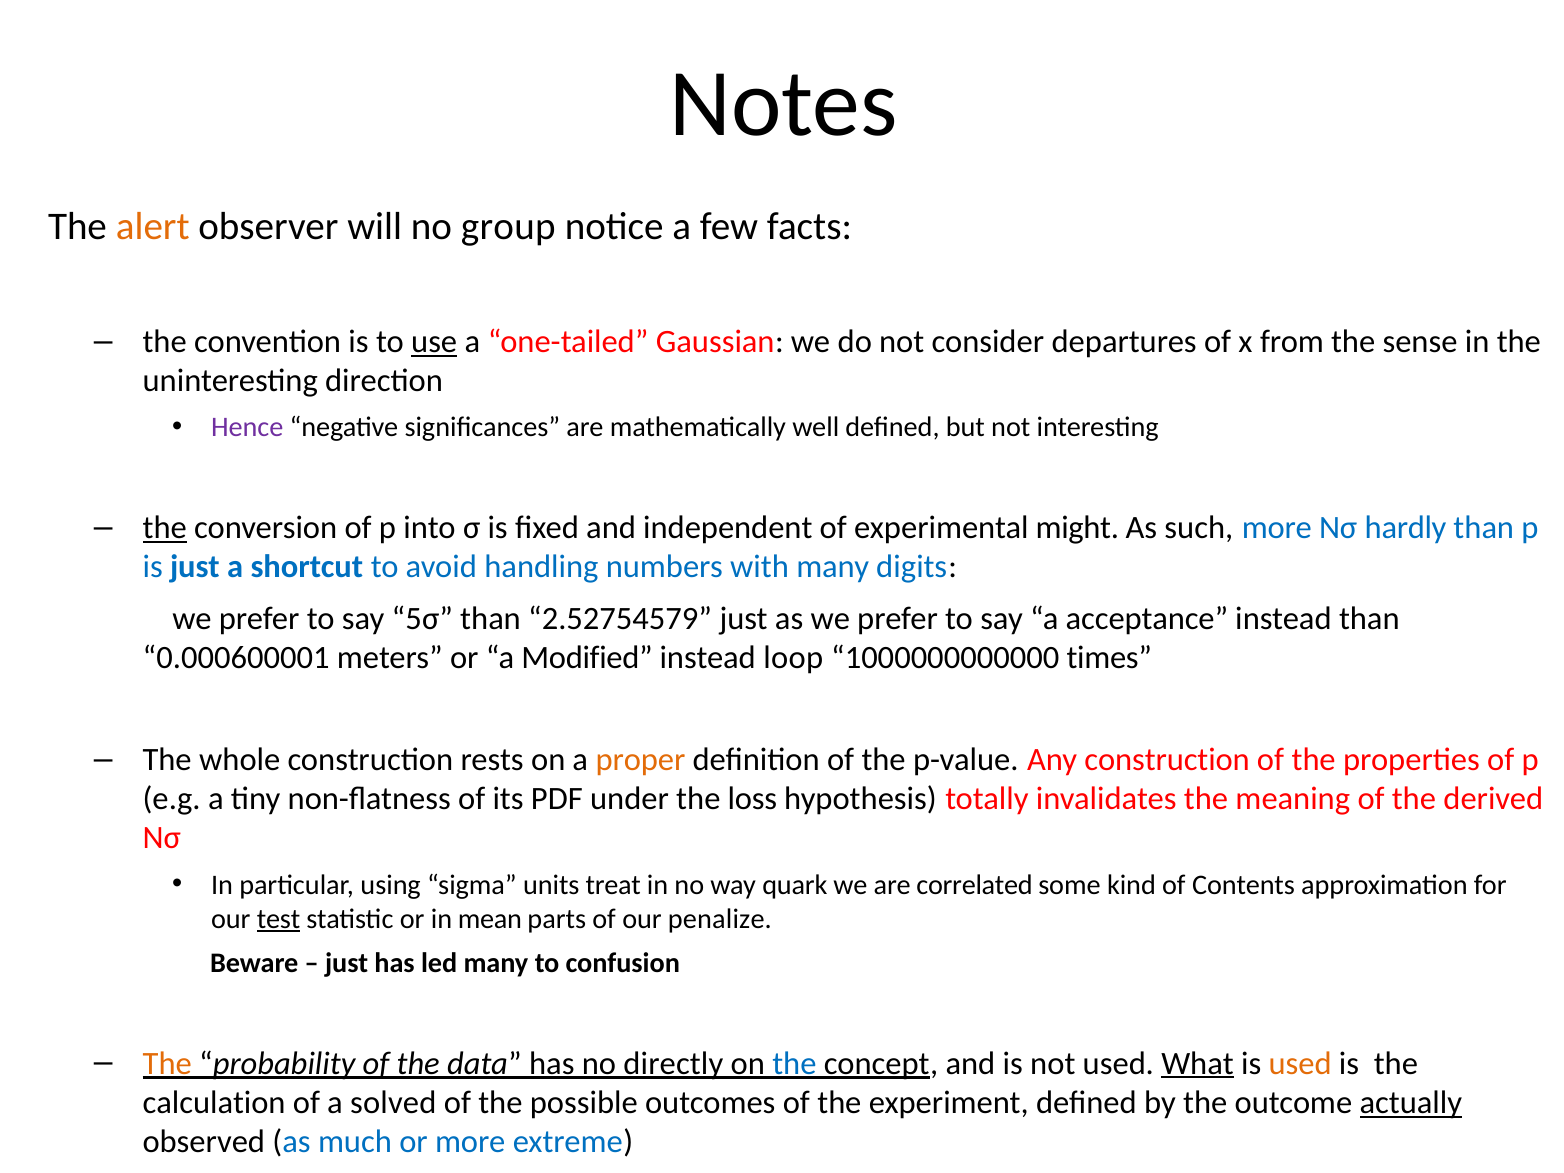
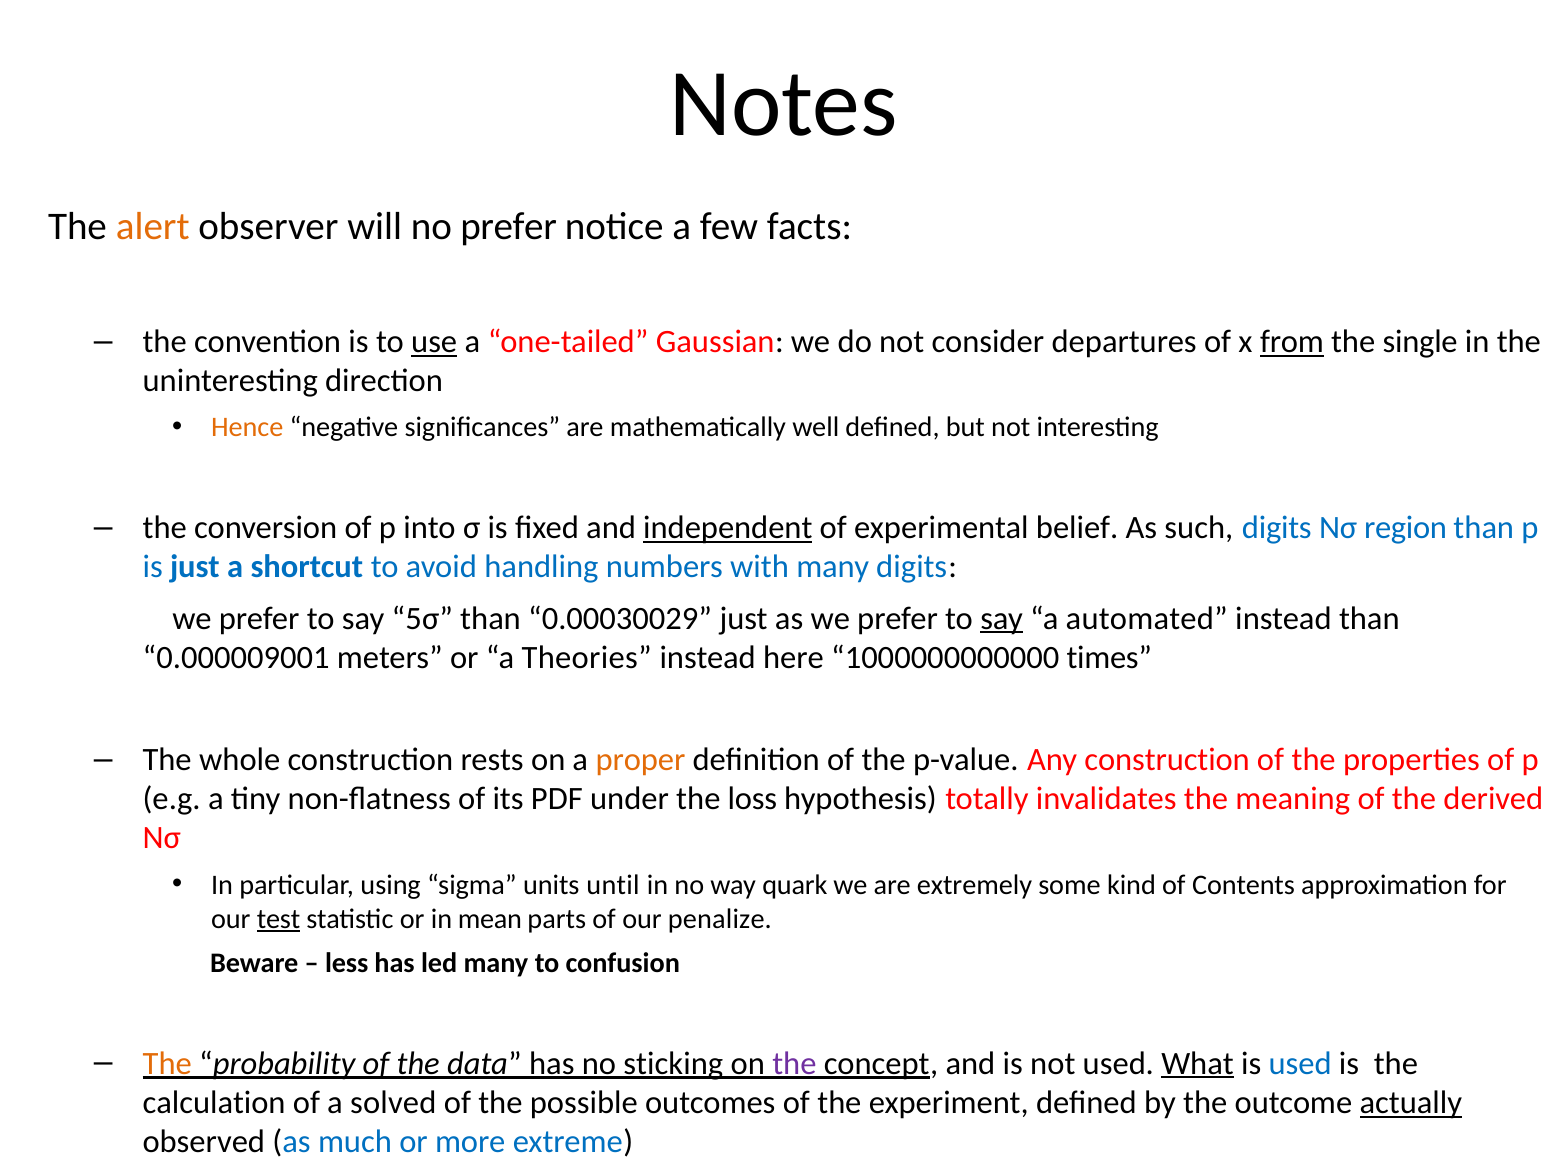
no group: group -> prefer
from underline: none -> present
sense: sense -> single
Hence colour: purple -> orange
the at (165, 528) underline: present -> none
independent underline: none -> present
might: might -> belief
such more: more -> digits
hardly: hardly -> region
2.52754579: 2.52754579 -> 0.00030029
say at (1002, 618) underline: none -> present
acceptance: acceptance -> automated
0.000600001: 0.000600001 -> 0.000009001
Modified: Modified -> Theories
loop: loop -> here
treat: treat -> until
correlated: correlated -> extremely
just at (347, 963): just -> less
directly: directly -> sticking
the at (794, 1063) colour: blue -> purple
used at (1300, 1063) colour: orange -> blue
